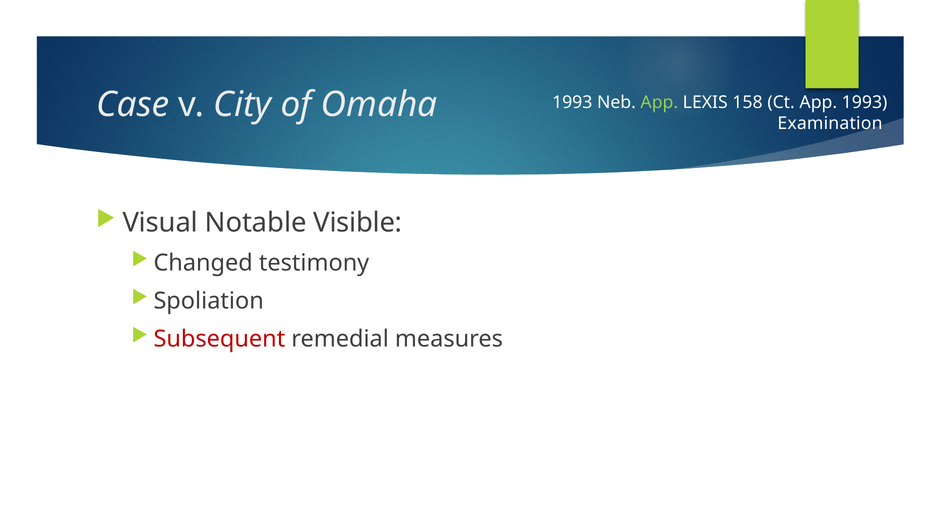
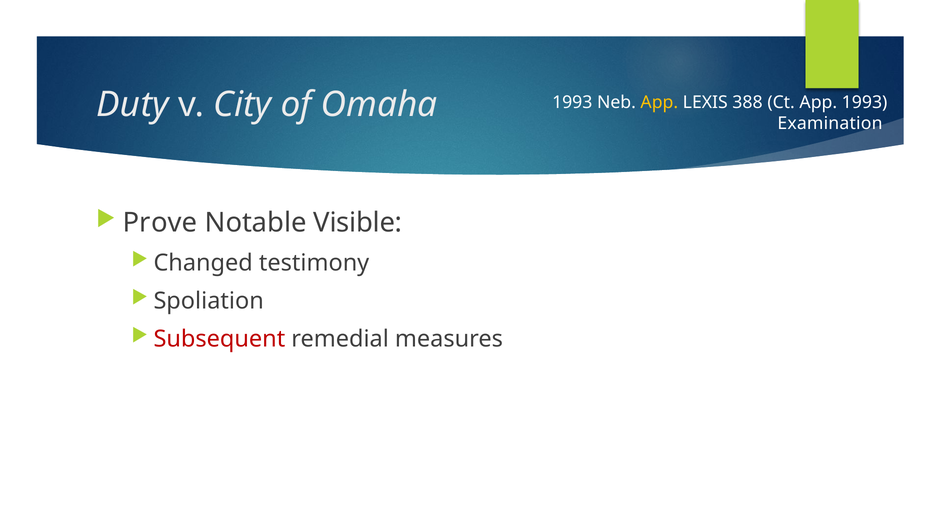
Case: Case -> Duty
App at (659, 102) colour: light green -> yellow
158: 158 -> 388
Visual: Visual -> Prove
